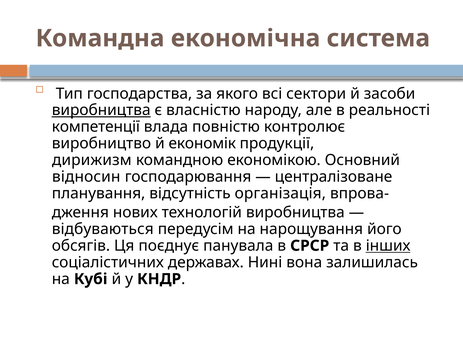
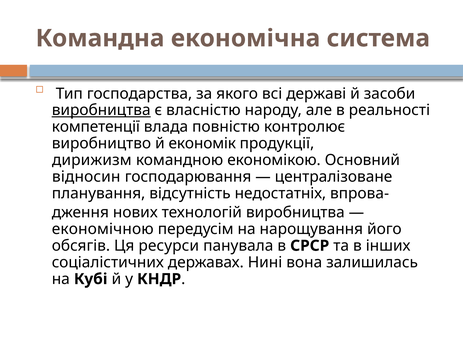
сектори: сектори -> державі
організація: організація -> недостатніх
відбуваються: відбуваються -> економічною
поєднує: поєднує -> ресурси
інших underline: present -> none
